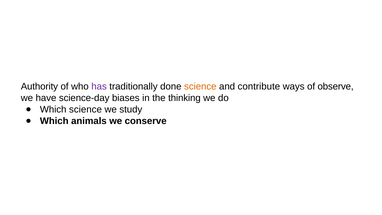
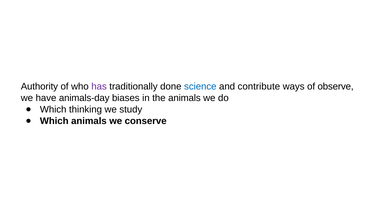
science at (200, 87) colour: orange -> blue
science-day: science-day -> animals-day
the thinking: thinking -> animals
Which science: science -> thinking
